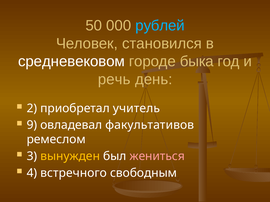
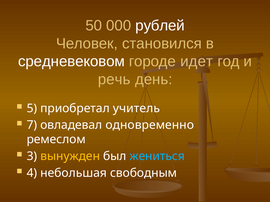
рублей colour: light blue -> white
быка: быка -> идет
2: 2 -> 5
9: 9 -> 7
факультативов: факультативов -> одновременно
жениться colour: pink -> light blue
встречного: встречного -> небольшая
